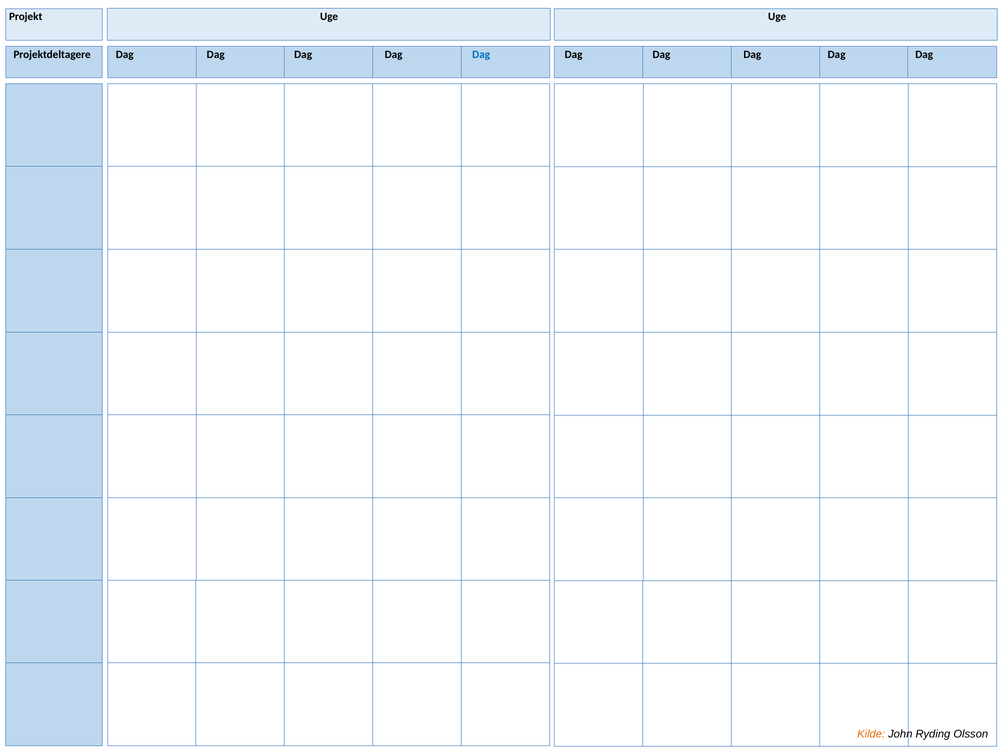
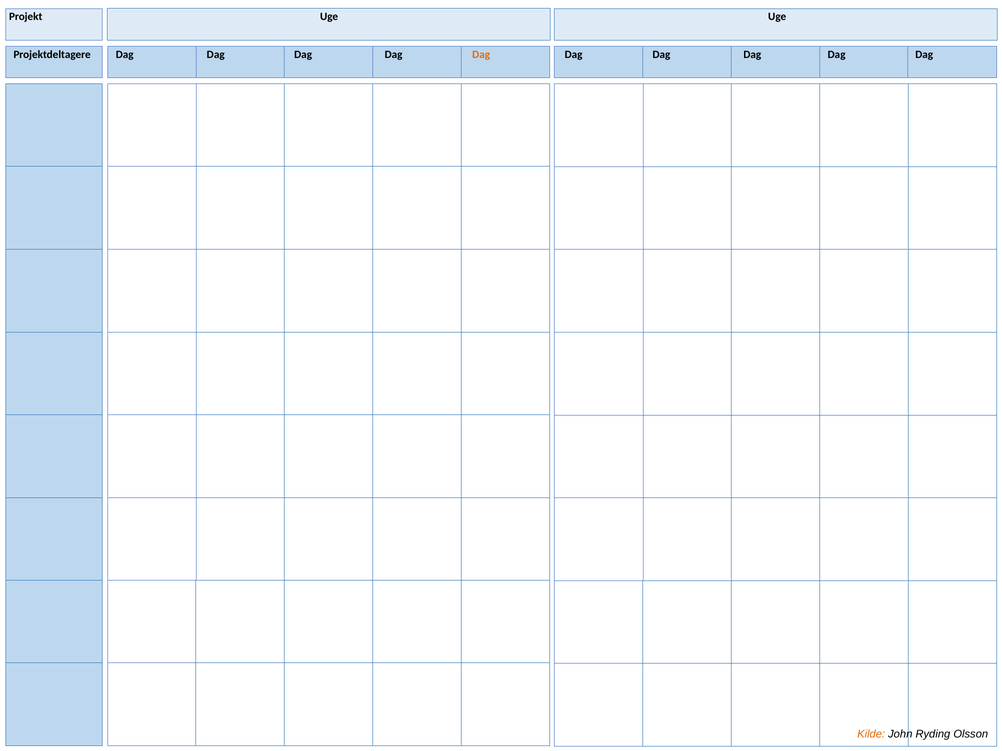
Dag at (481, 55) colour: blue -> orange
